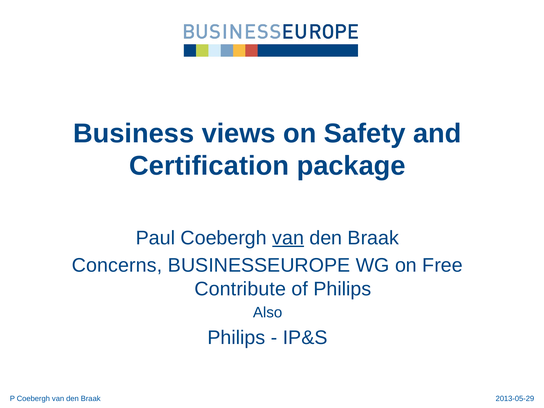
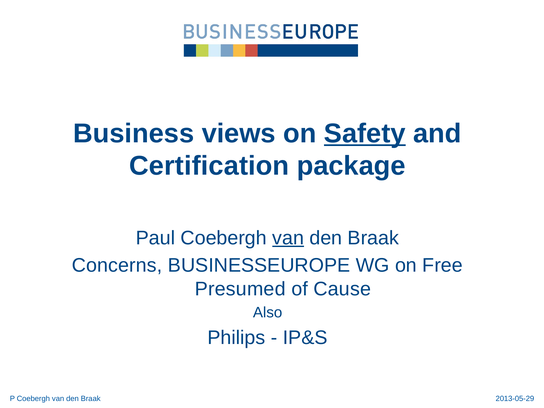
Safety underline: none -> present
Contribute: Contribute -> Presumed
of Philips: Philips -> Cause
